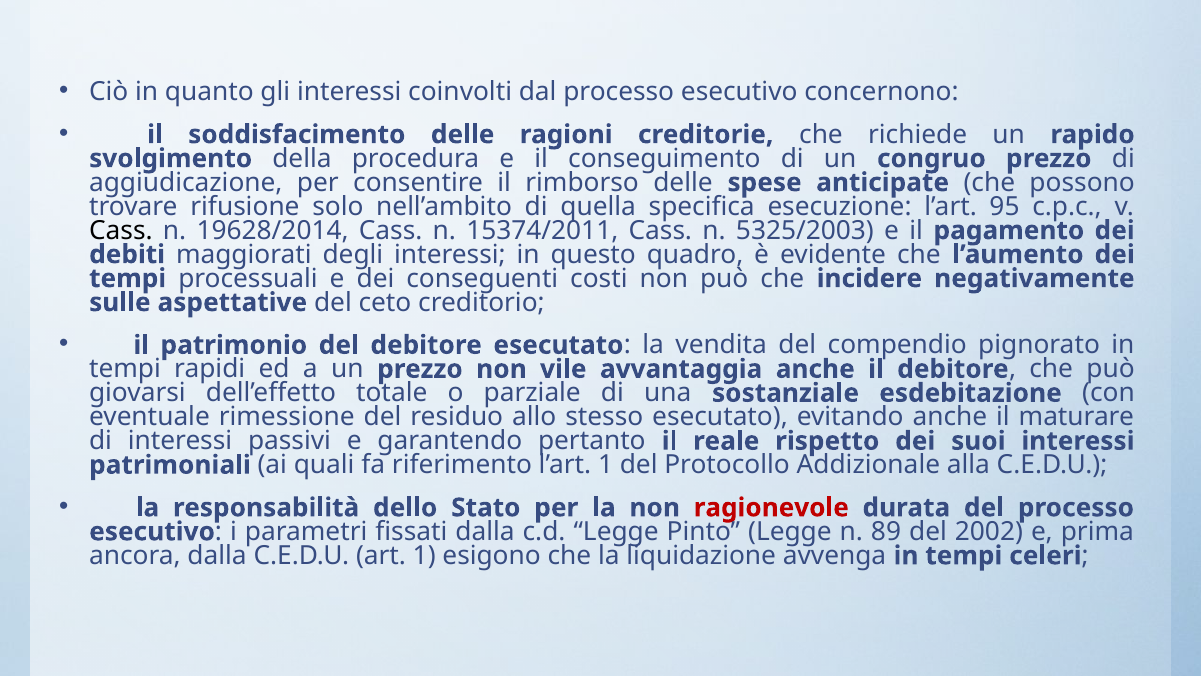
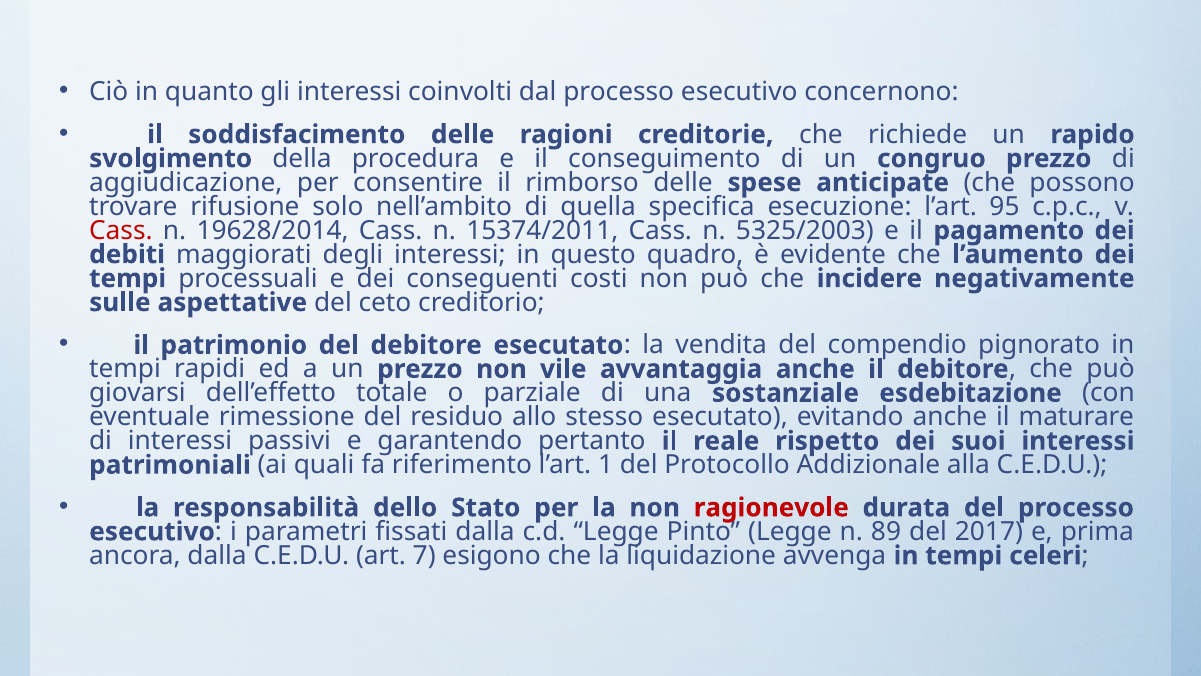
Cass at (121, 230) colour: black -> red
2002: 2002 -> 2017
art 1: 1 -> 7
